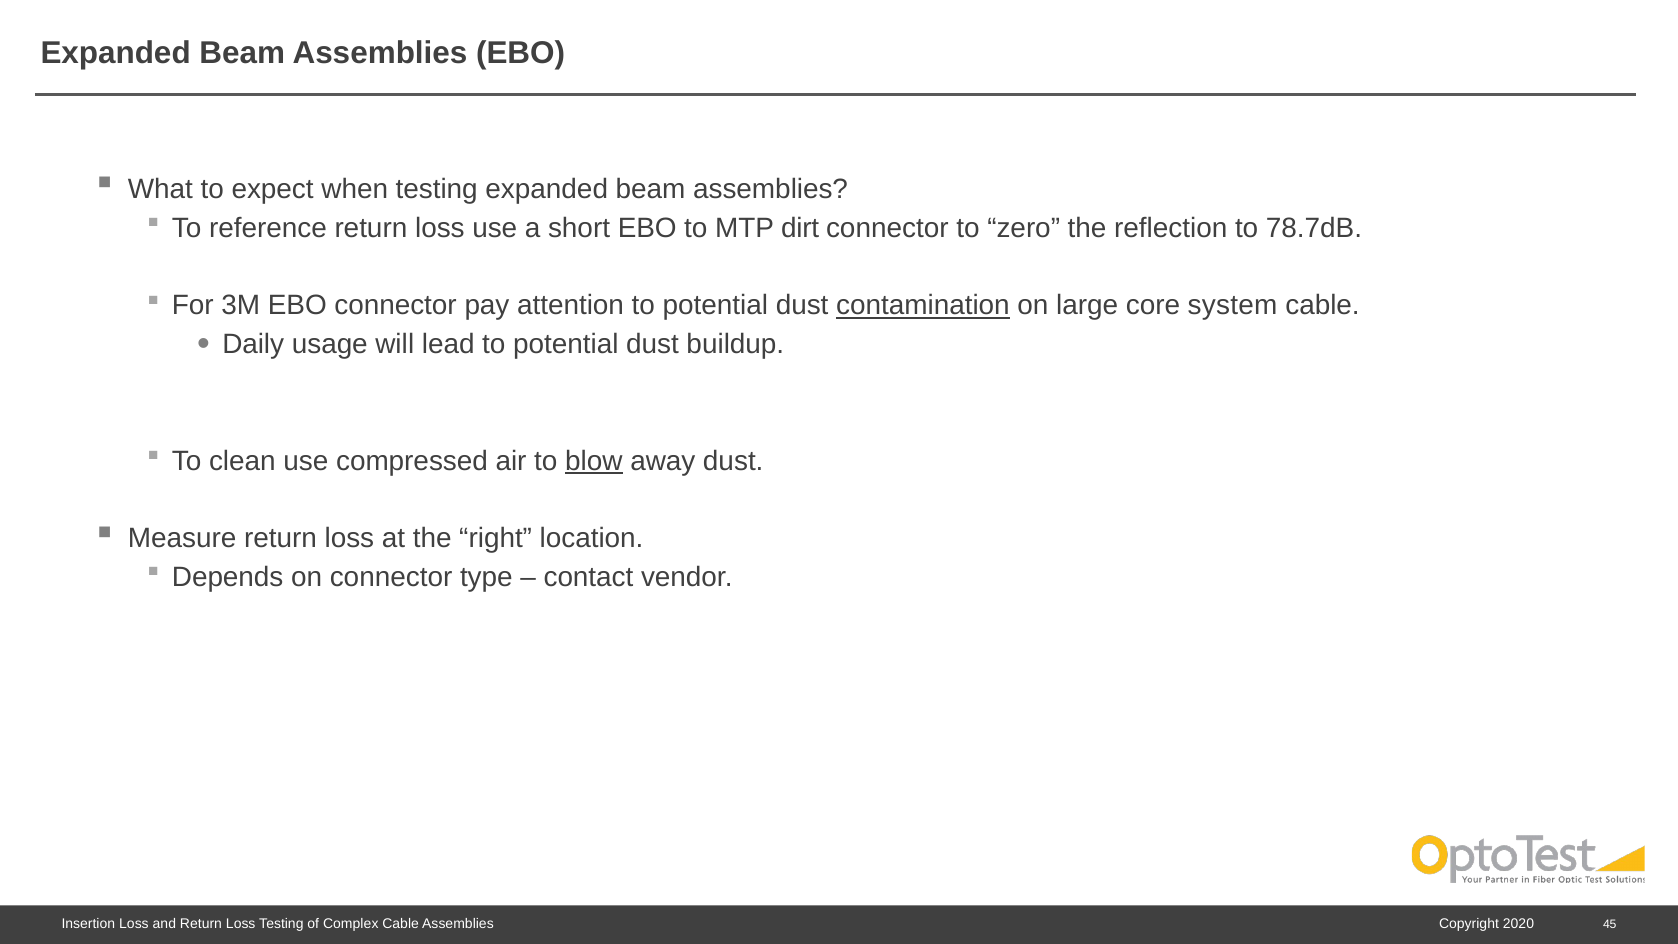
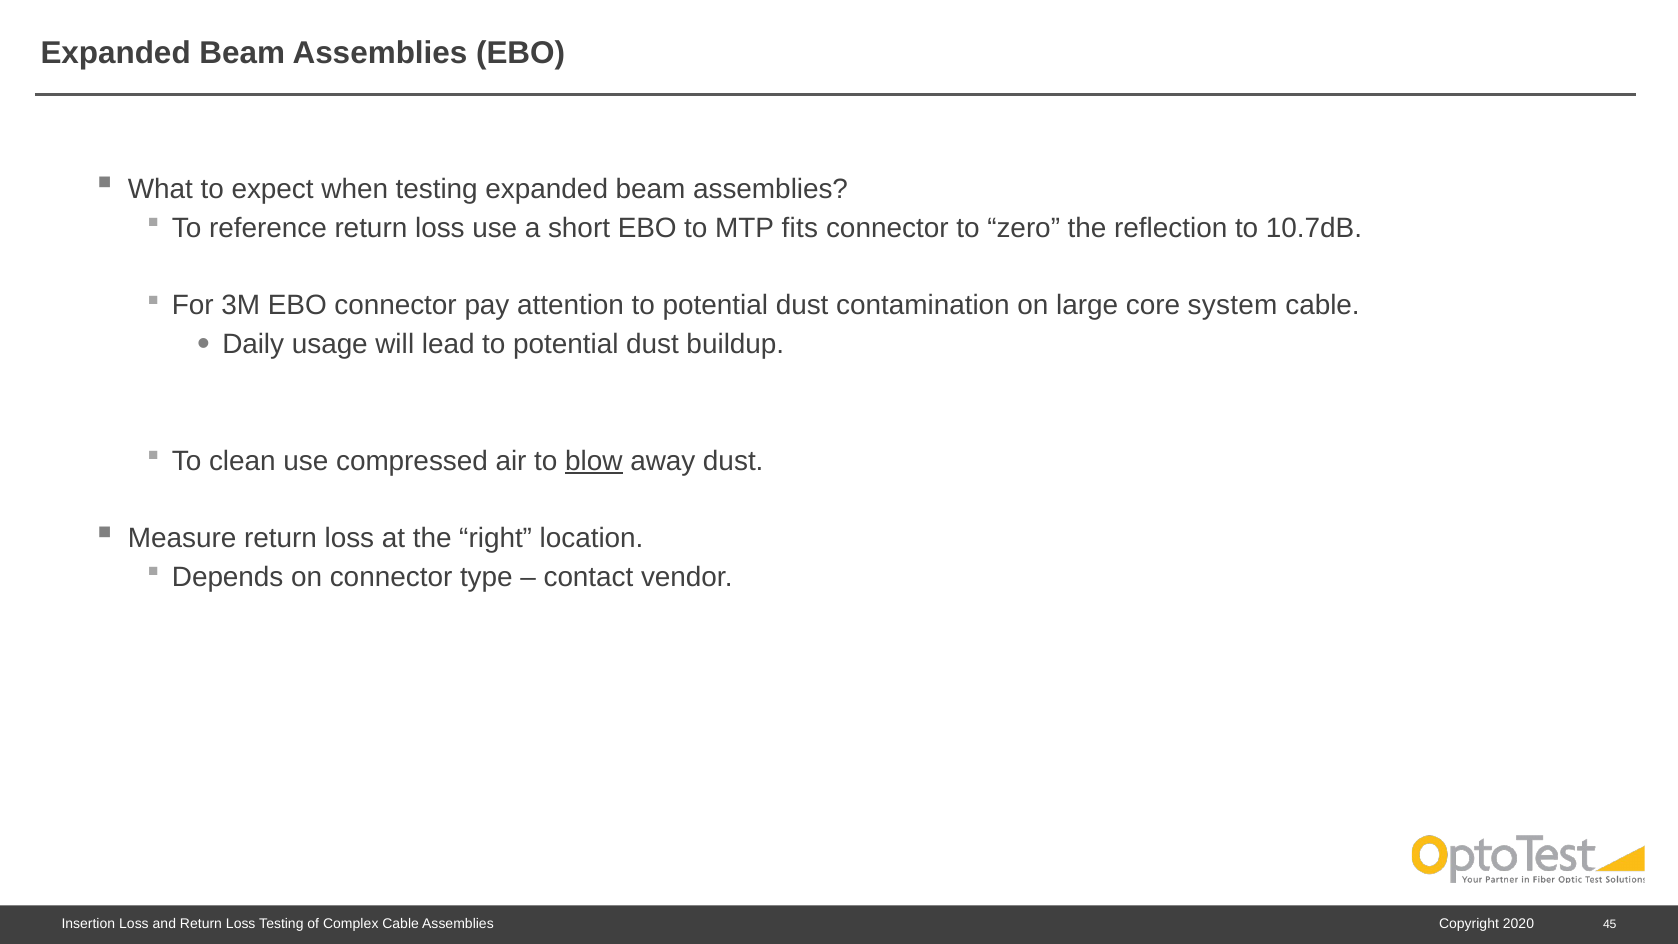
dirt: dirt -> fits
78.7dB: 78.7dB -> 10.7dB
contamination underline: present -> none
